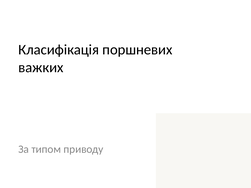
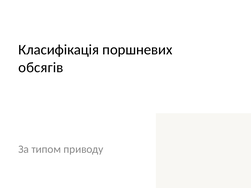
важких: важких -> обсягів
